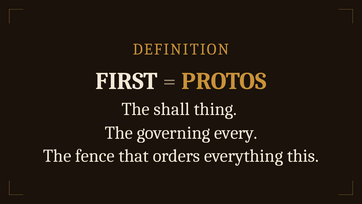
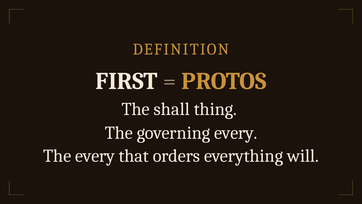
The fence: fence -> every
this: this -> will
